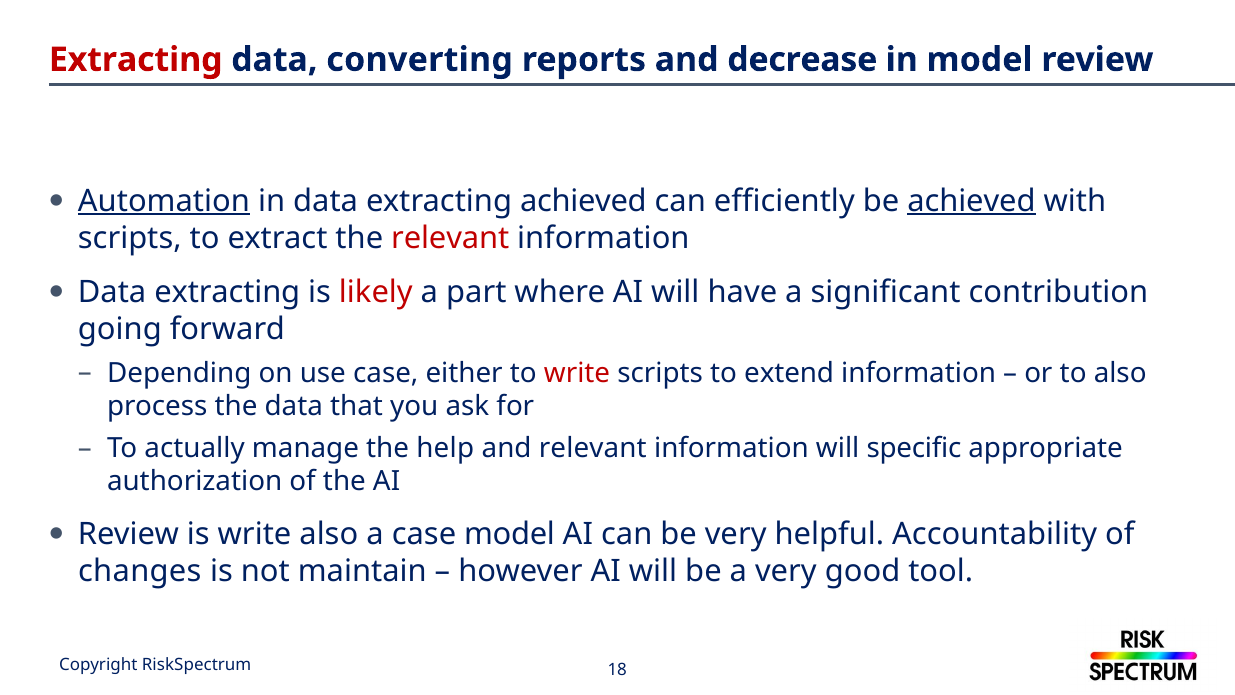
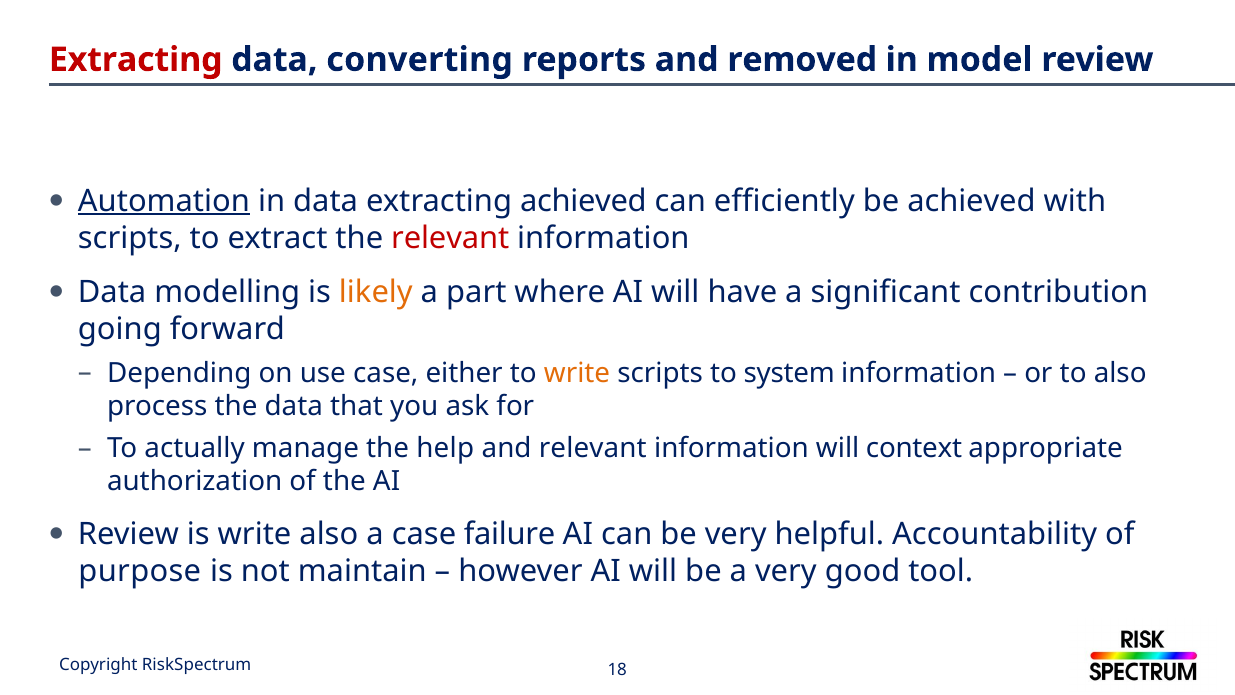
decrease: decrease -> removed
achieved at (971, 201) underline: present -> none
extracting at (227, 292): extracting -> modelling
likely colour: red -> orange
write at (577, 373) colour: red -> orange
extend: extend -> system
specific: specific -> context
case model: model -> failure
changes: changes -> purpose
